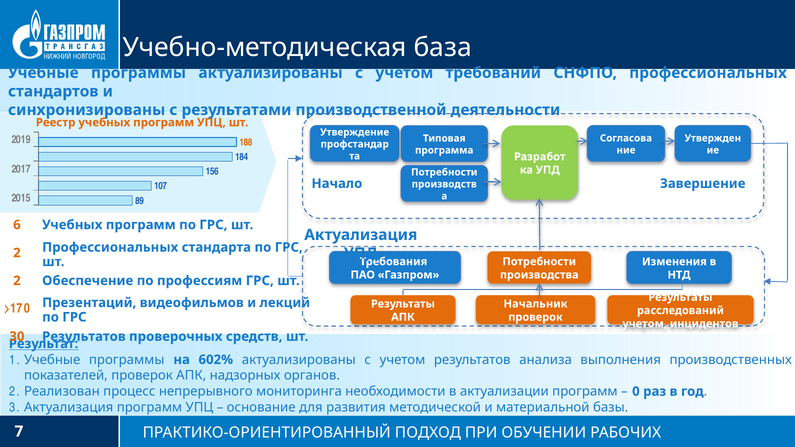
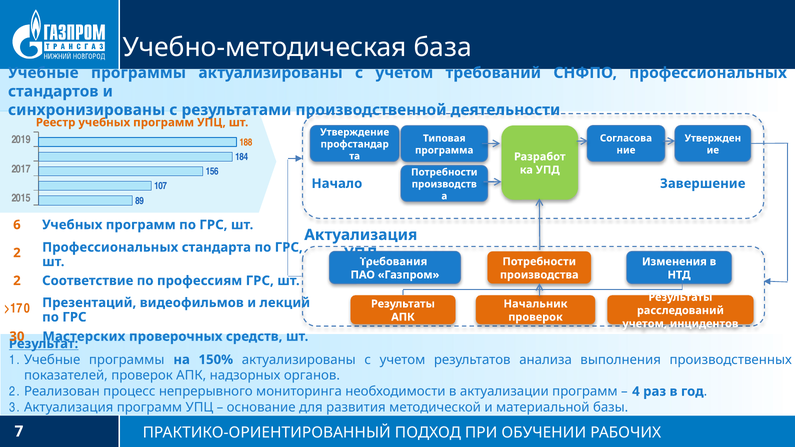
Обеспечение: Обеспечение -> Соответствие
Результатов at (84, 337): Результатов -> Мастерских
602%: 602% -> 150%
0: 0 -> 4
